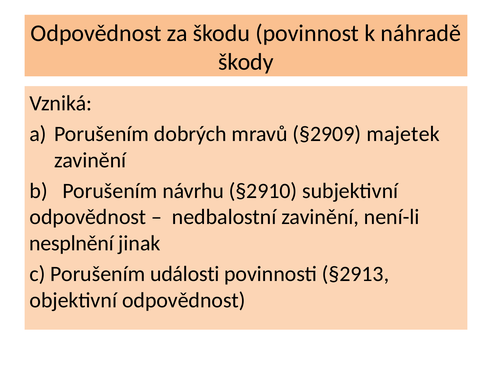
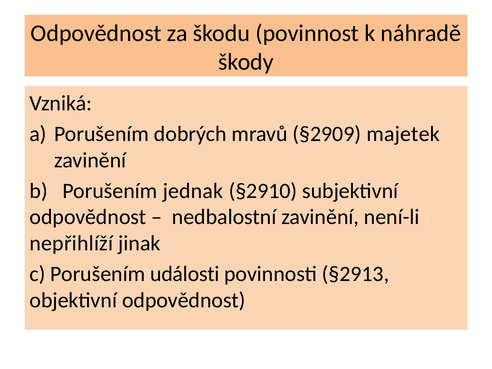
návrhu: návrhu -> jednak
nesplnění: nesplnění -> nepřihlíží
